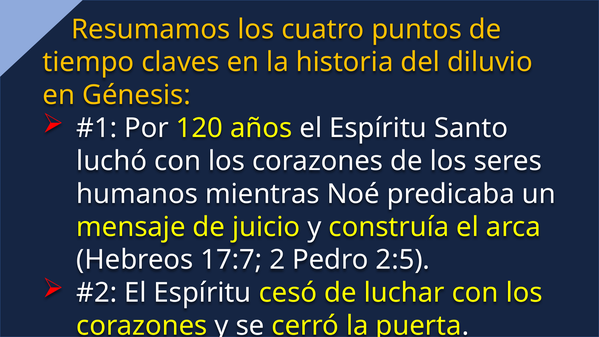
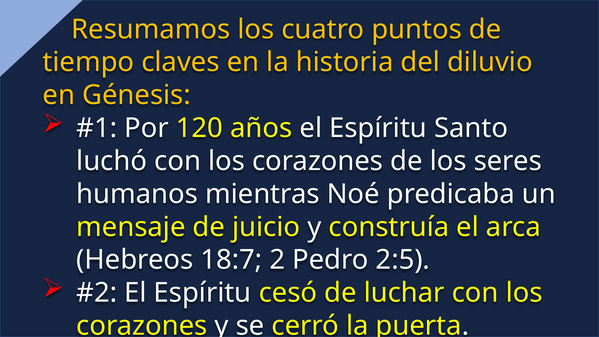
17:7: 17:7 -> 18:7
